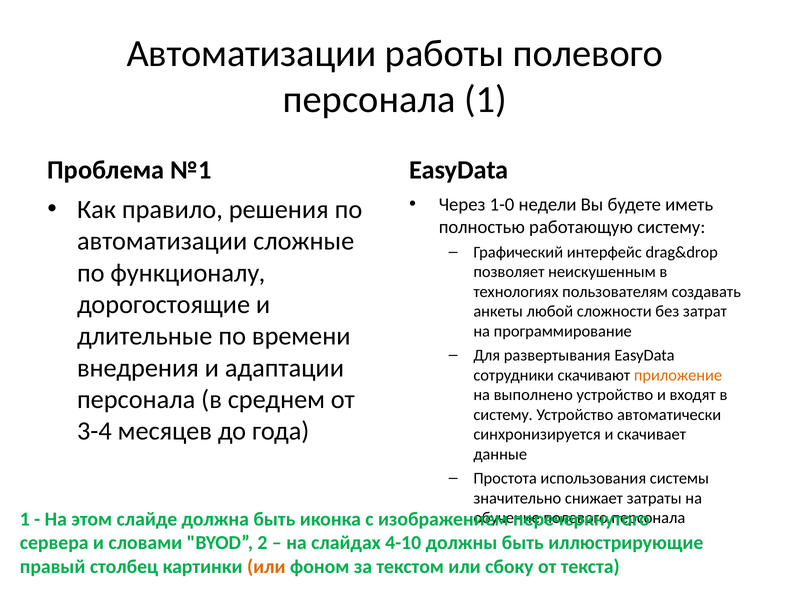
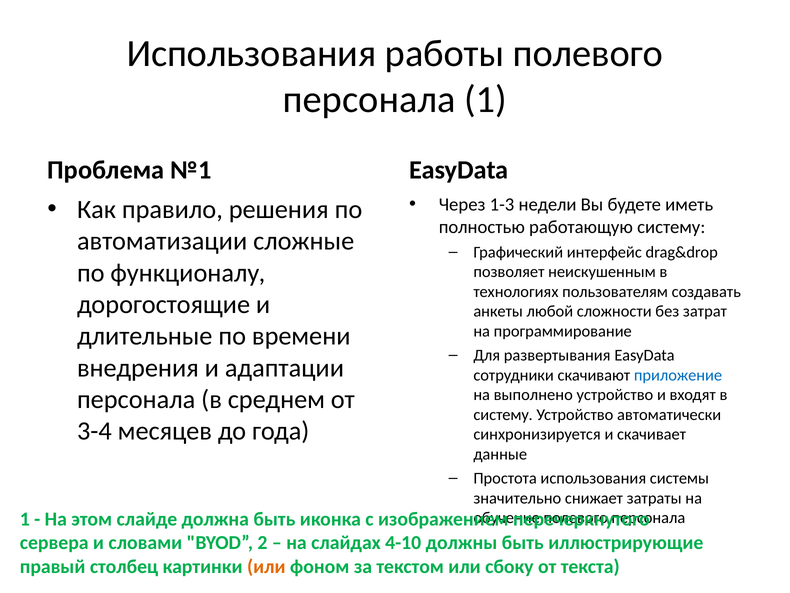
Автоматизации at (251, 53): Автоматизации -> Использования
1-0: 1-0 -> 1-3
приложение colour: orange -> blue
